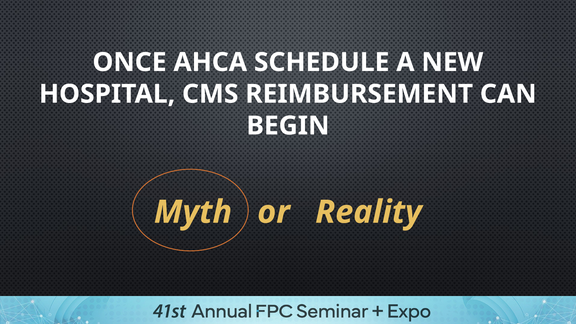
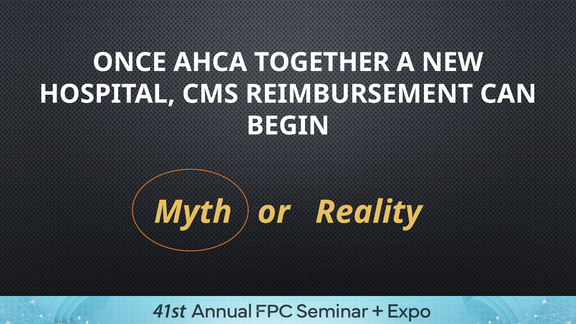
SCHEDULE: SCHEDULE -> TOGETHER
